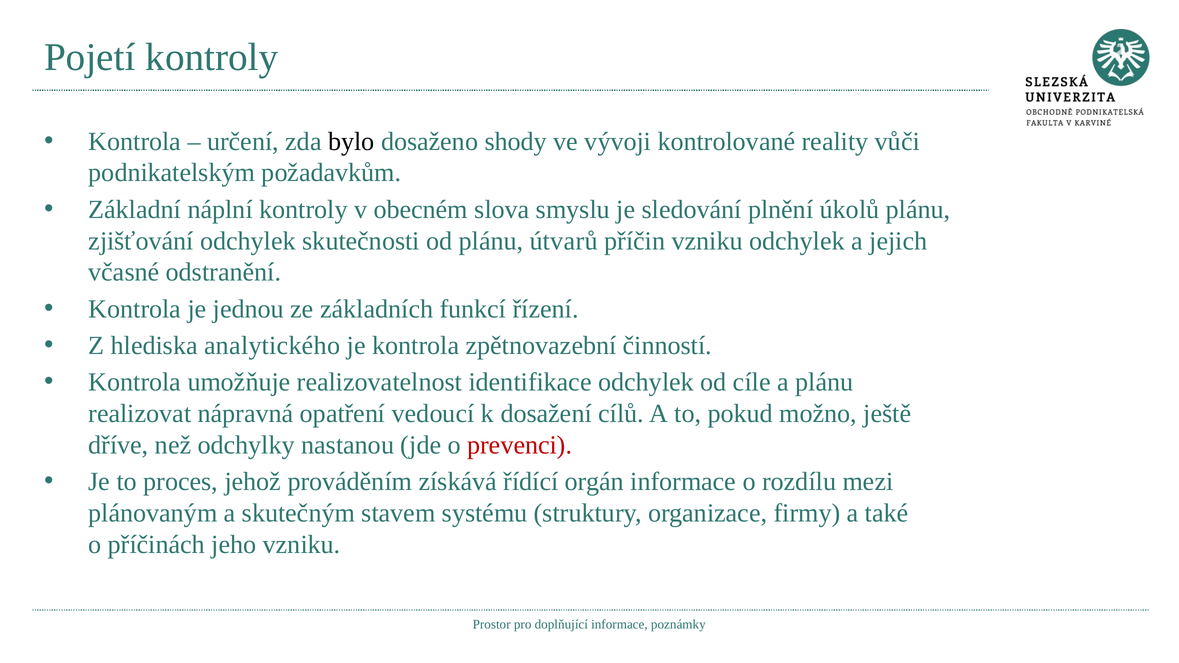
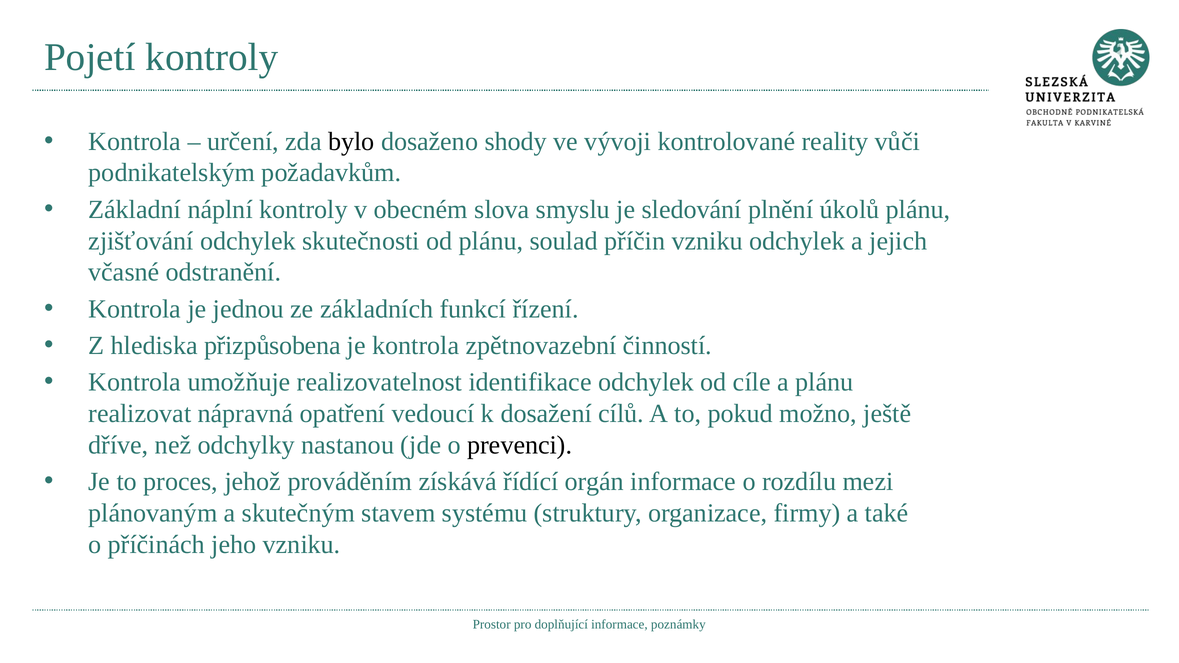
útvarů: útvarů -> soulad
analytického: analytického -> přizpůsobena
prevenci colour: red -> black
